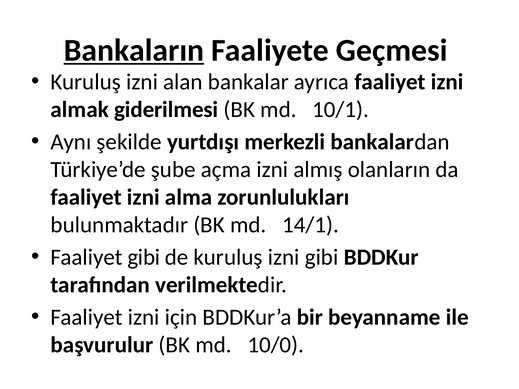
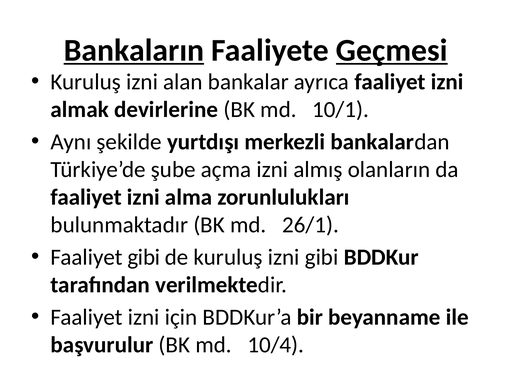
Geçmesi underline: none -> present
giderilmesi: giderilmesi -> devirlerine
14/1: 14/1 -> 26/1
10/0: 10/0 -> 10/4
